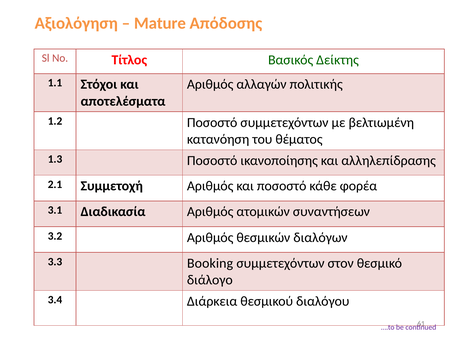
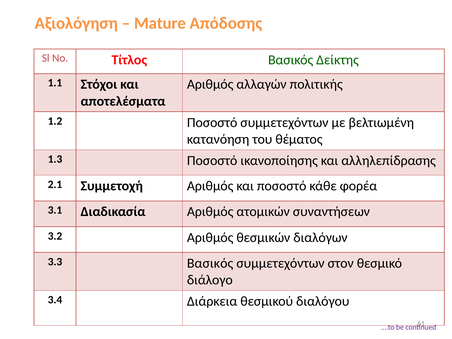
3.3 Booking: Booking -> Βασικός
